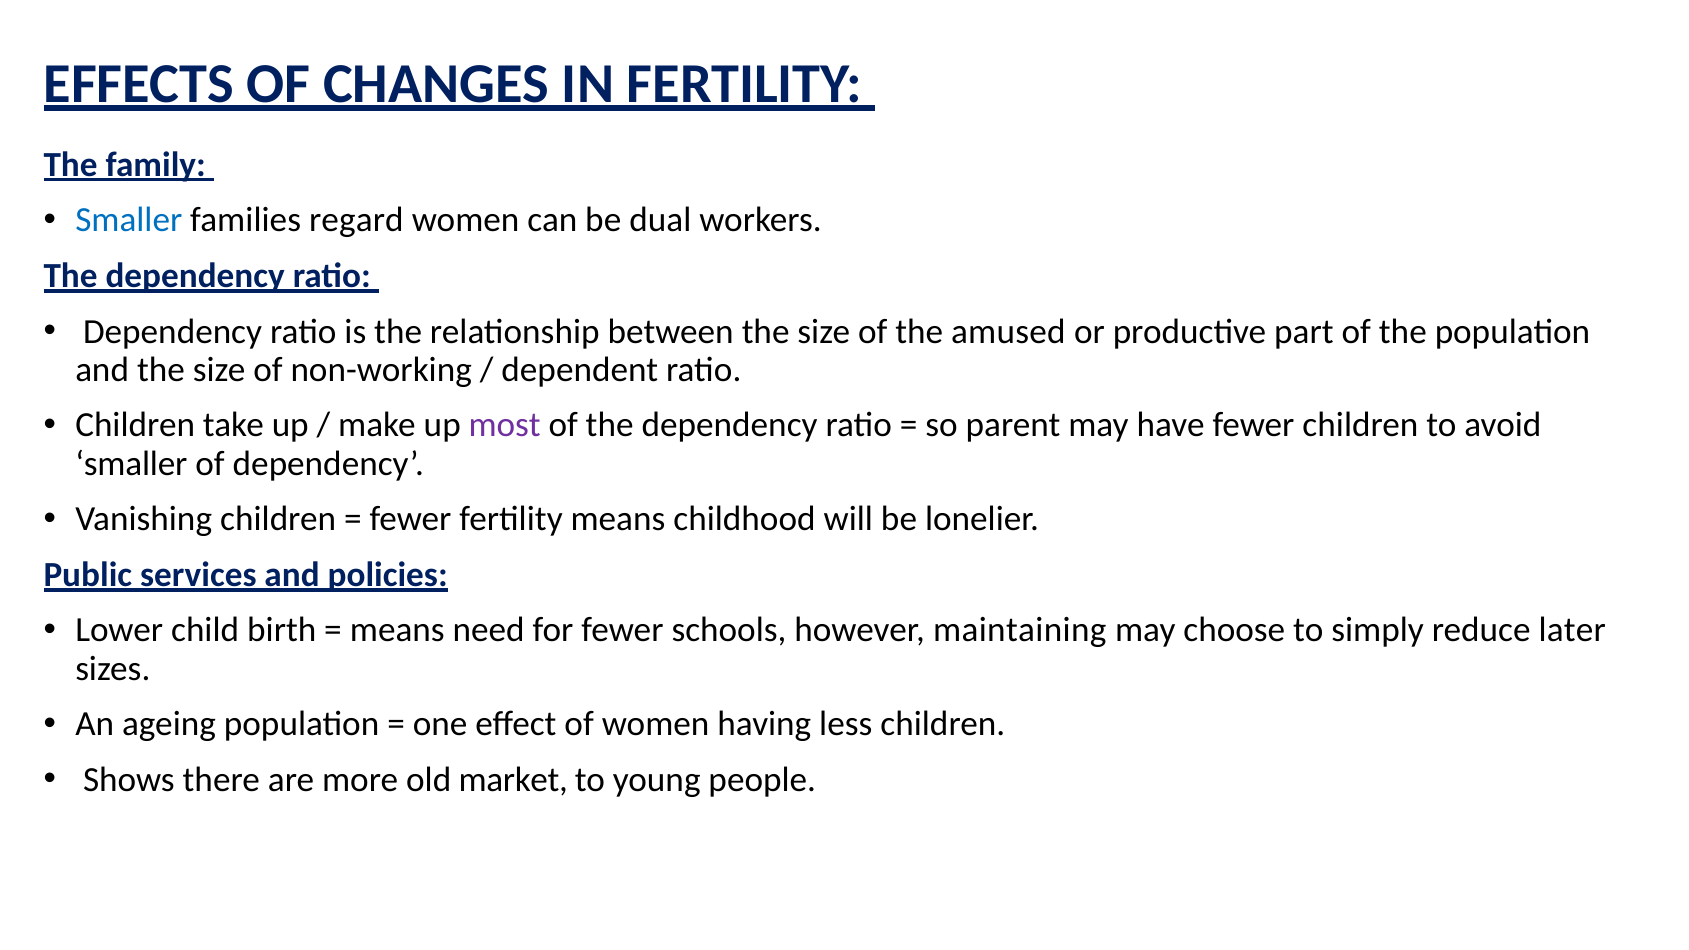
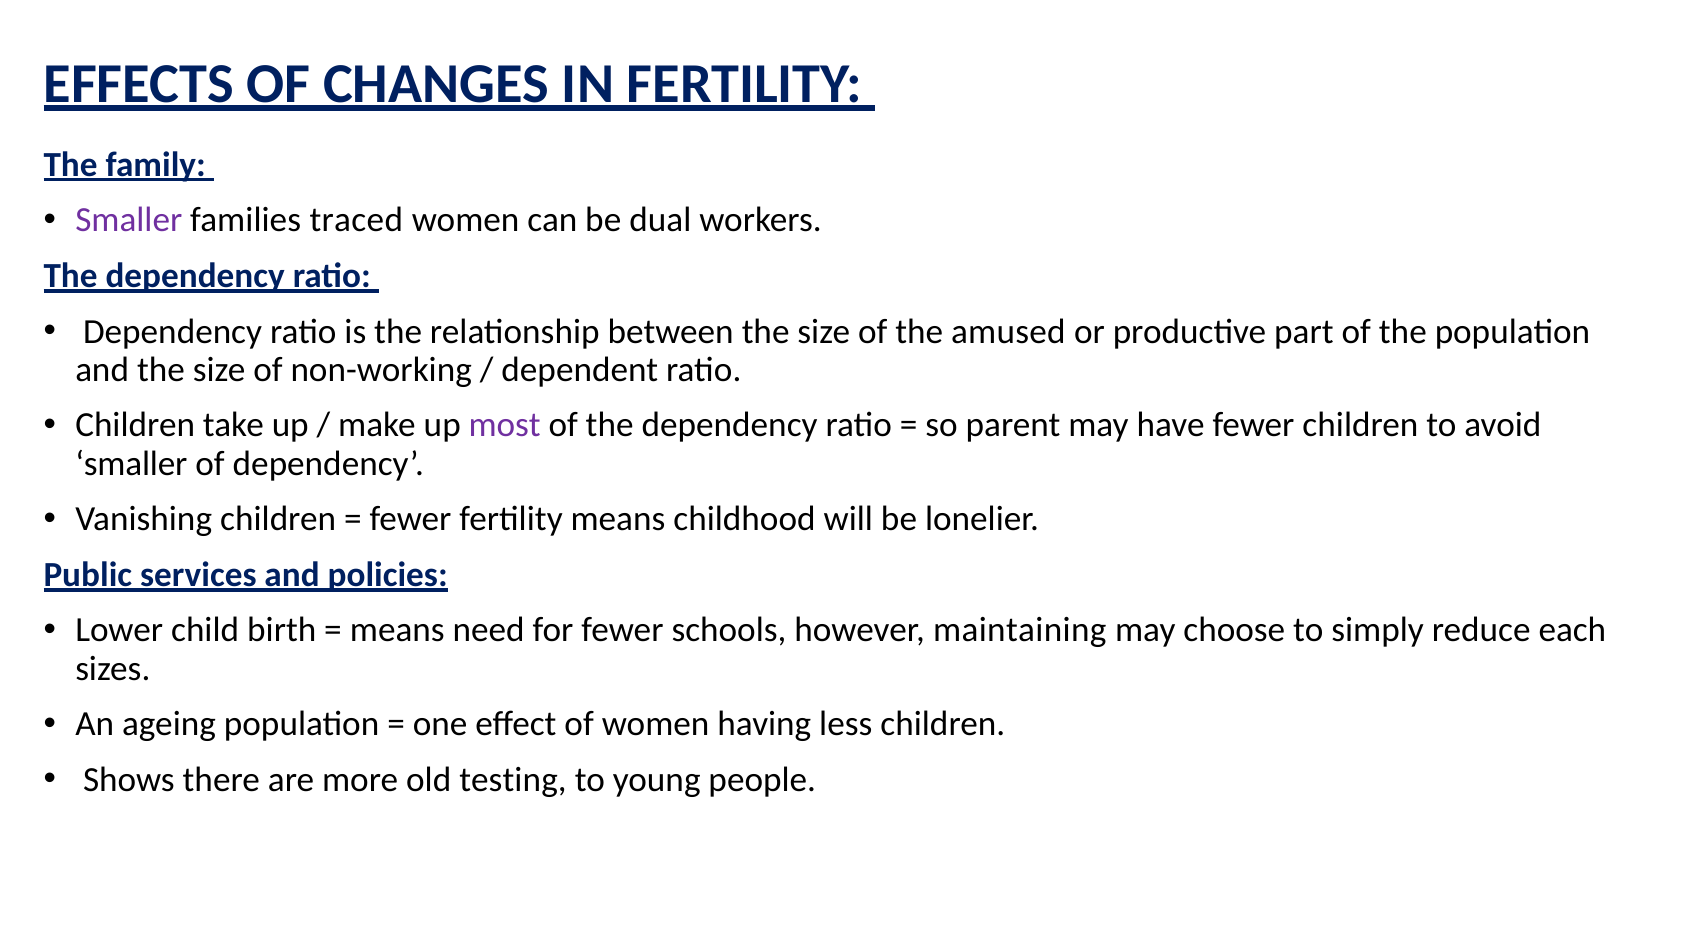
Smaller at (129, 220) colour: blue -> purple
regard: regard -> traced
later: later -> each
market: market -> testing
